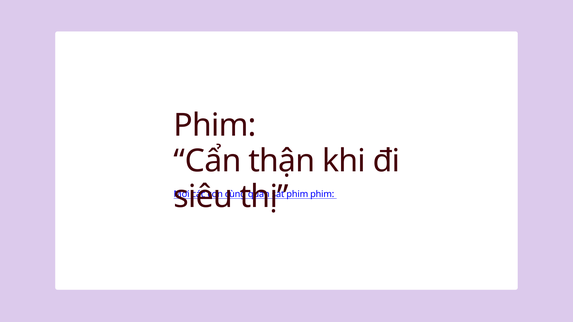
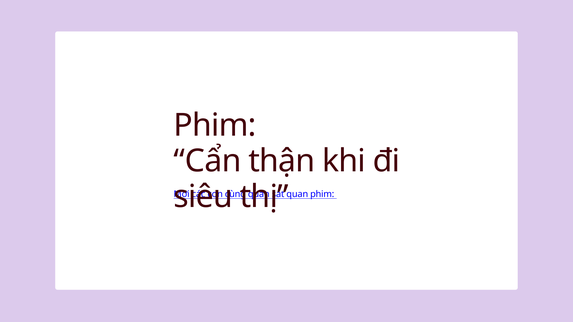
phim at (297, 194): phim -> quan
